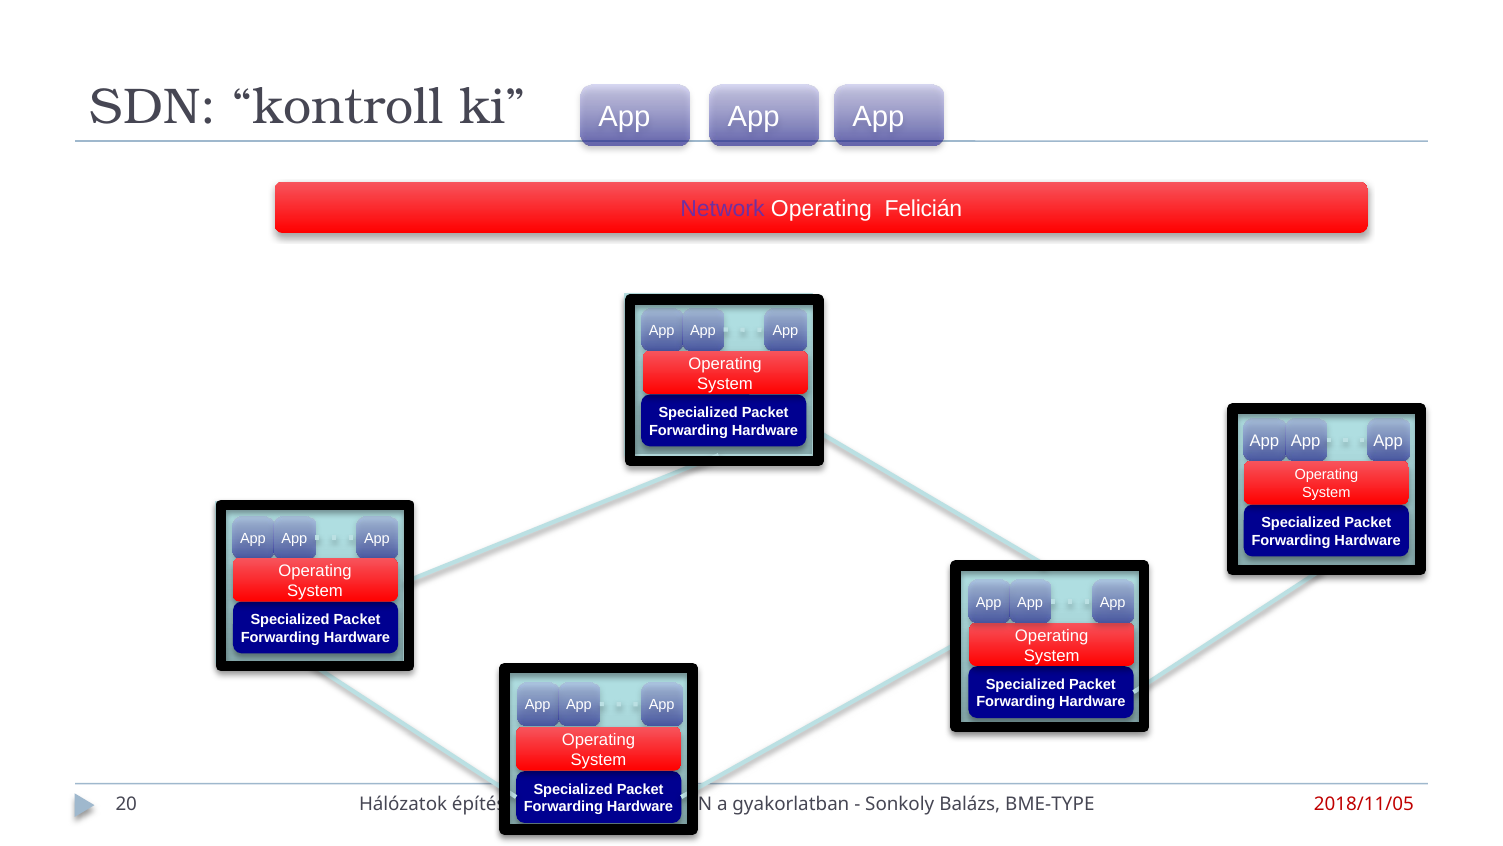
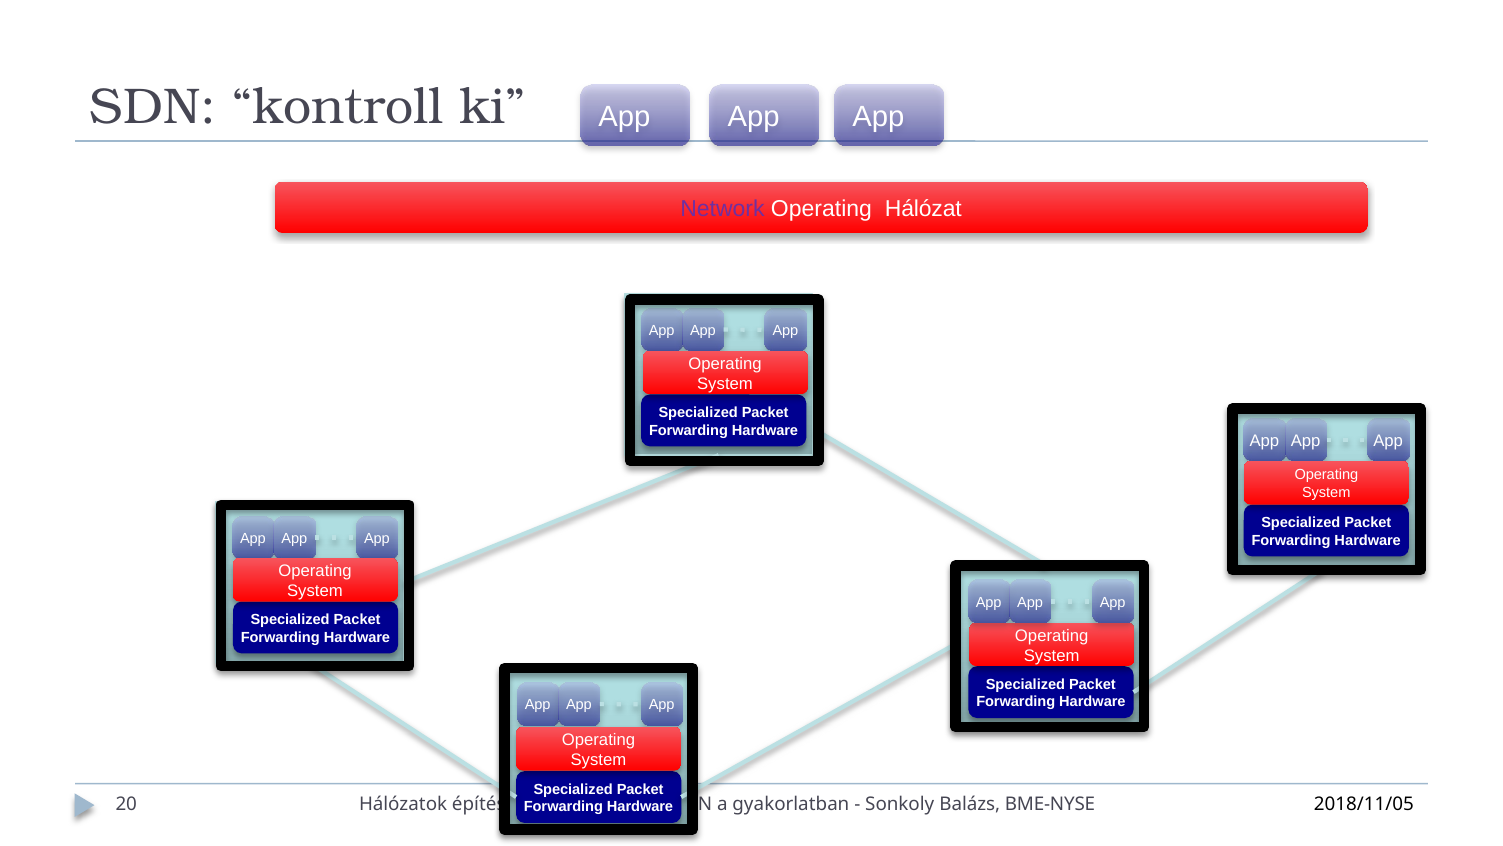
Felicián: Felicián -> Hálózat
BME-TYPE: BME-TYPE -> BME-NYSE
2018/11/05 colour: red -> black
